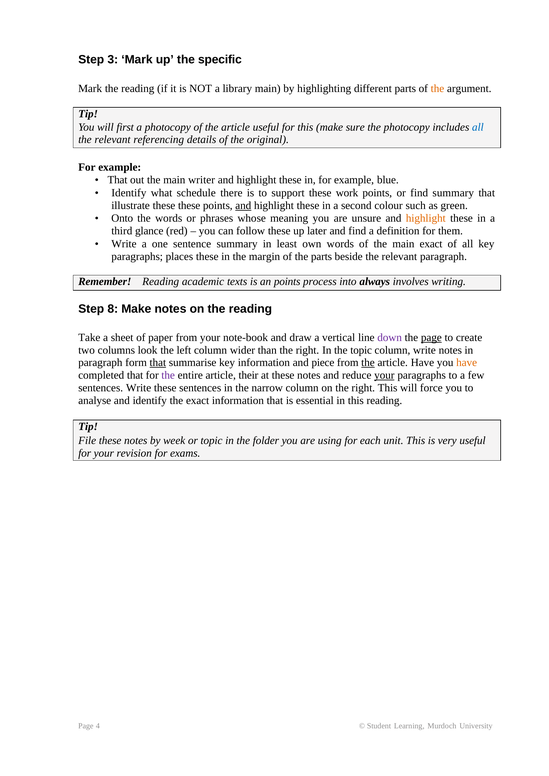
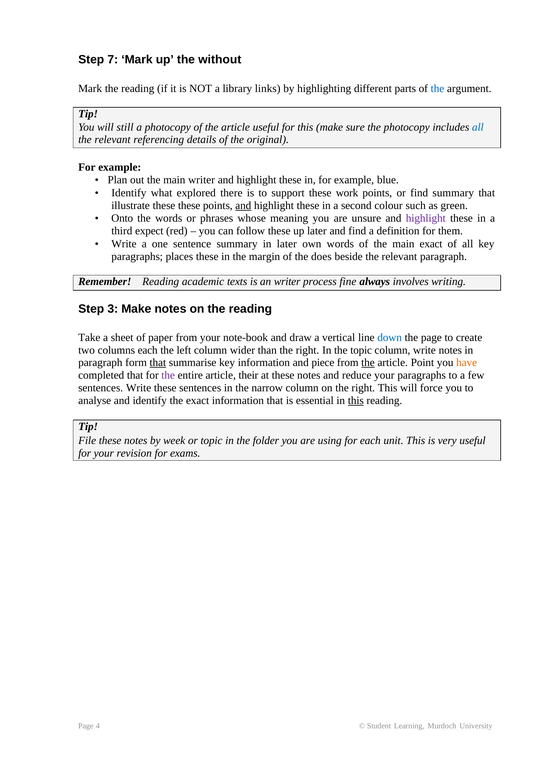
3: 3 -> 7
specific: specific -> without
library main: main -> links
the at (437, 88) colour: orange -> blue
first: first -> still
That at (117, 180): That -> Plan
schedule: schedule -> explored
highlight at (426, 218) colour: orange -> purple
glance: glance -> expect
in least: least -> later
the parts: parts -> does
an points: points -> writer
into: into -> fine
8: 8 -> 3
down colour: purple -> blue
page at (431, 337) underline: present -> none
columns look: look -> each
article Have: Have -> Point
your at (384, 375) underline: present -> none
this at (356, 400) underline: none -> present
